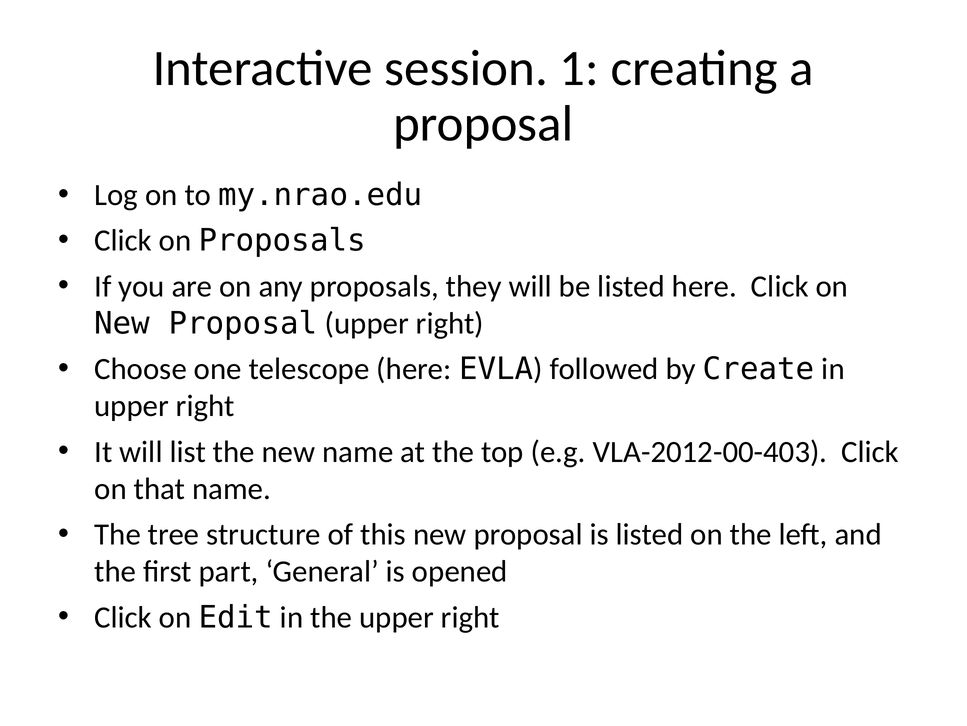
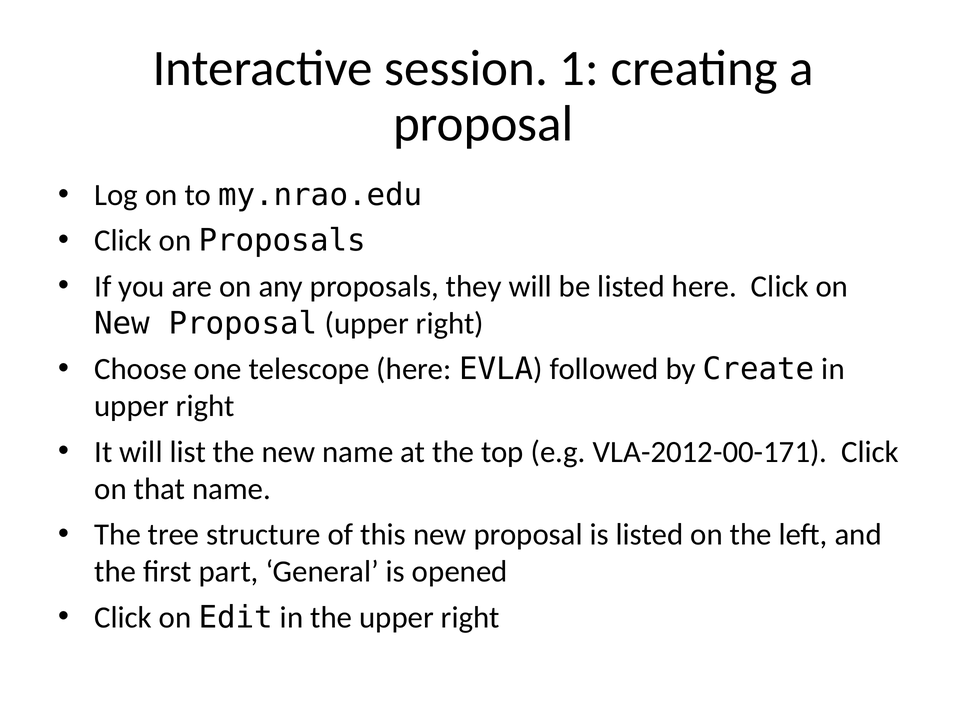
VLA-2012-00-403: VLA-2012-00-403 -> VLA-2012-00-171
